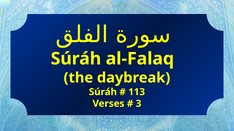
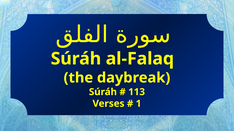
3: 3 -> 1
